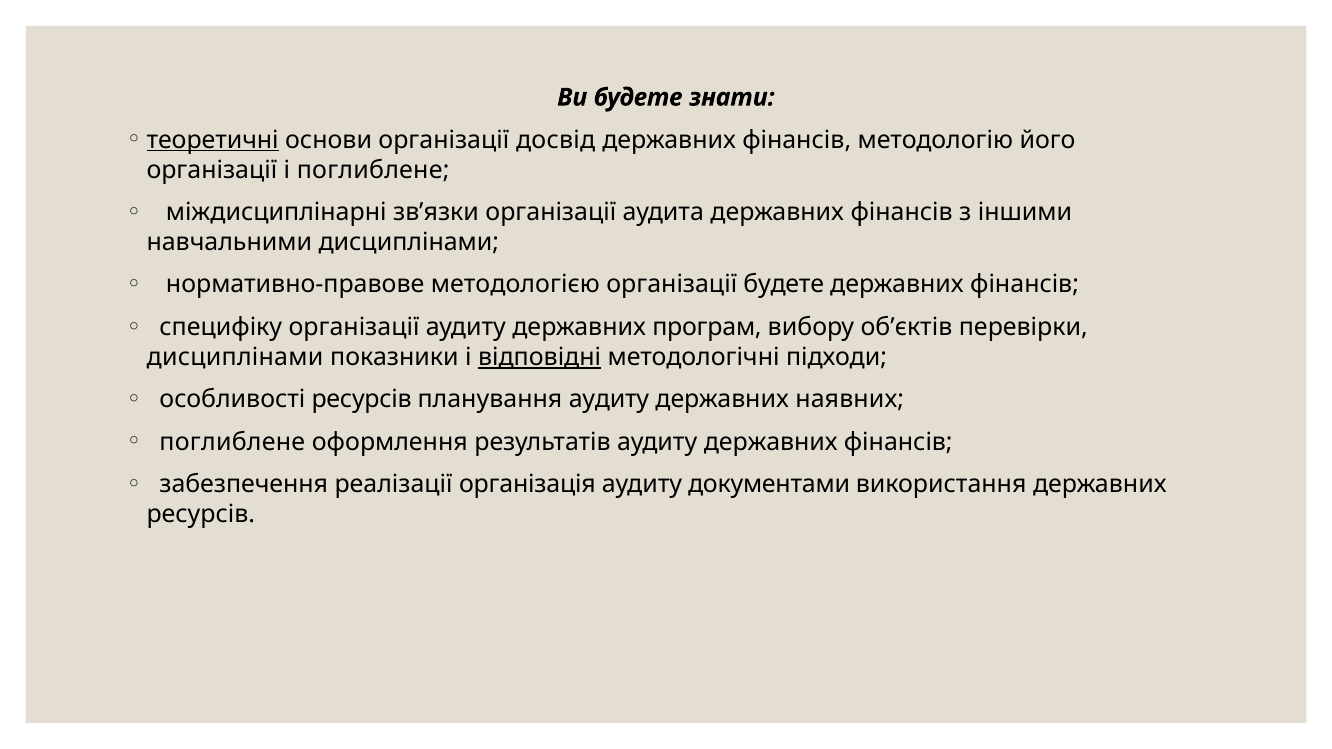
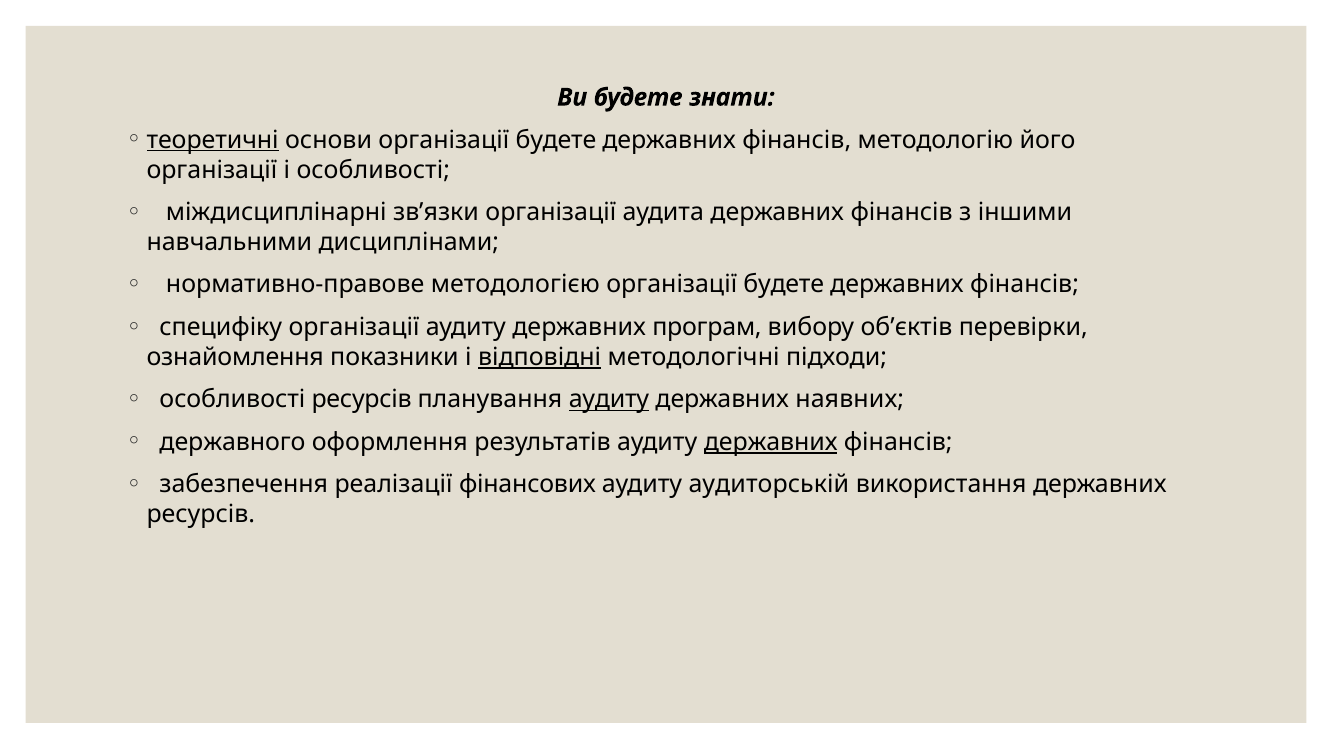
основи організації досвід: досвід -> будете
і поглиблене: поглиблене -> особливості
дисциплінами at (235, 357): дисциплінами -> ознайомлення
аудиту at (609, 400) underline: none -> present
поглиблене at (232, 442): поглиблене -> державного
державних at (771, 442) underline: none -> present
організація: організація -> фінансових
документами: документами -> аудиторській
